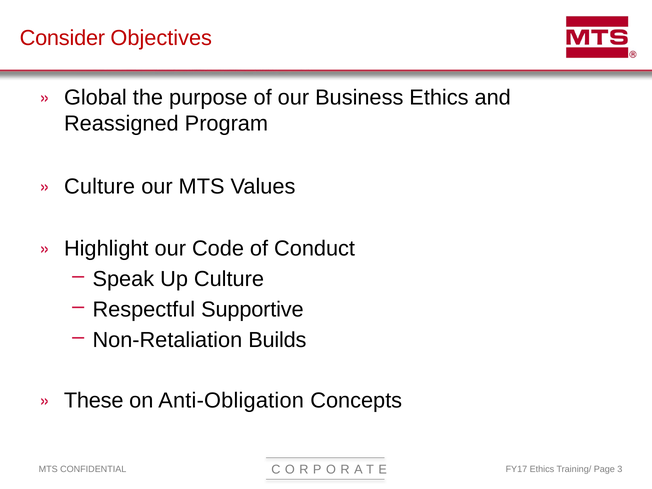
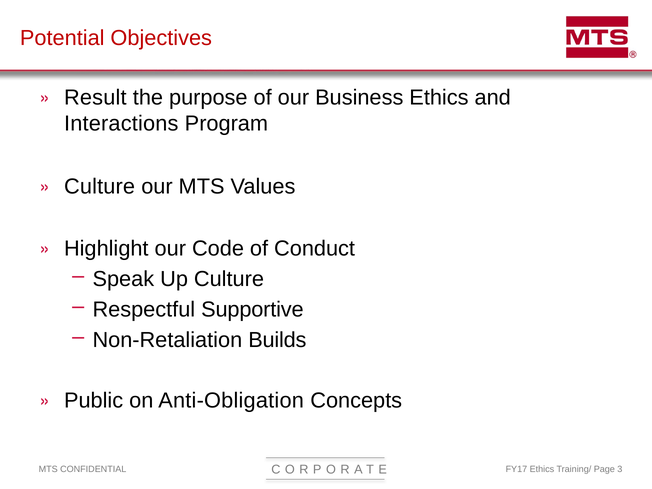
Consider: Consider -> Potential
Global: Global -> Result
Reassigned: Reassigned -> Interactions
These: These -> Public
